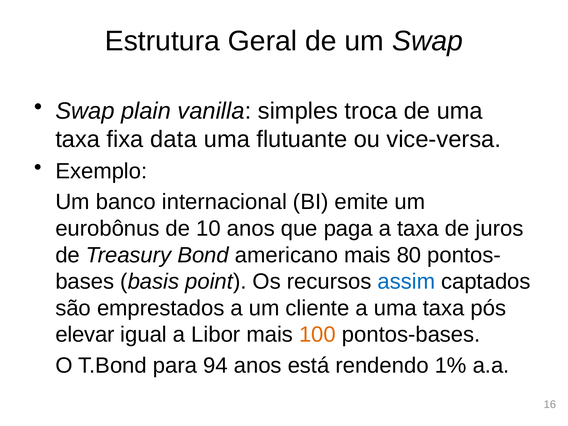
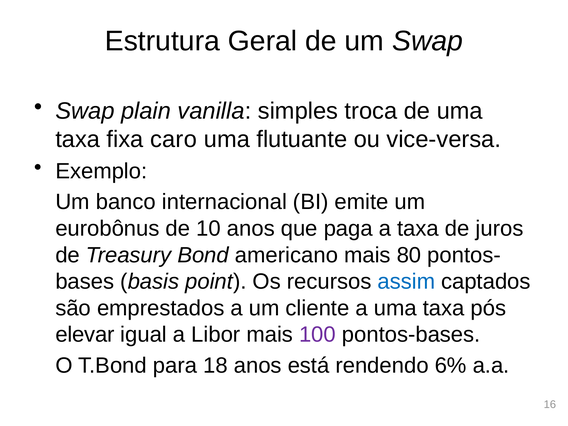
data: data -> caro
100 colour: orange -> purple
94: 94 -> 18
1%: 1% -> 6%
